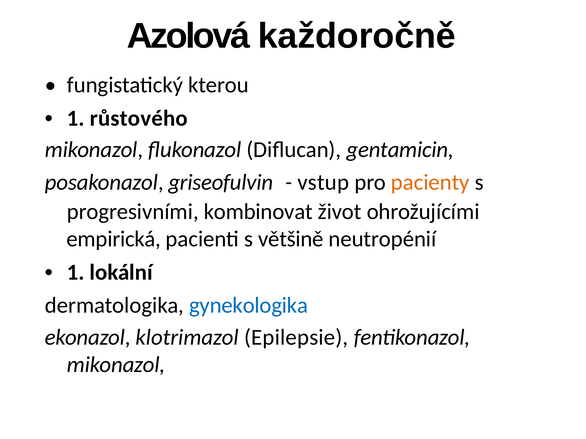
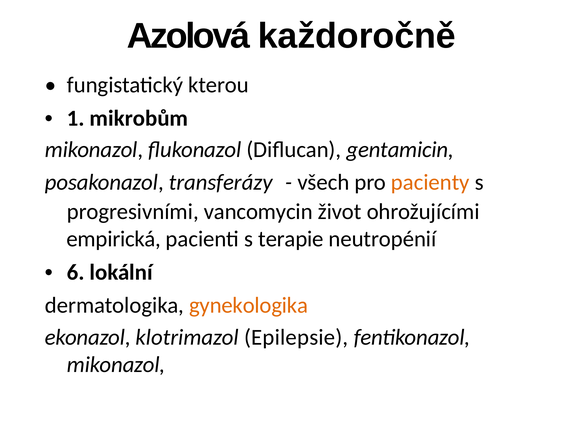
růstového: růstového -> mikrobům
griseofulvin: griseofulvin -> transferázy
vstup: vstup -> všech
kombinovat: kombinovat -> vancomycin
většině: většině -> terapie
1 at (76, 273): 1 -> 6
gynekologika colour: blue -> orange
